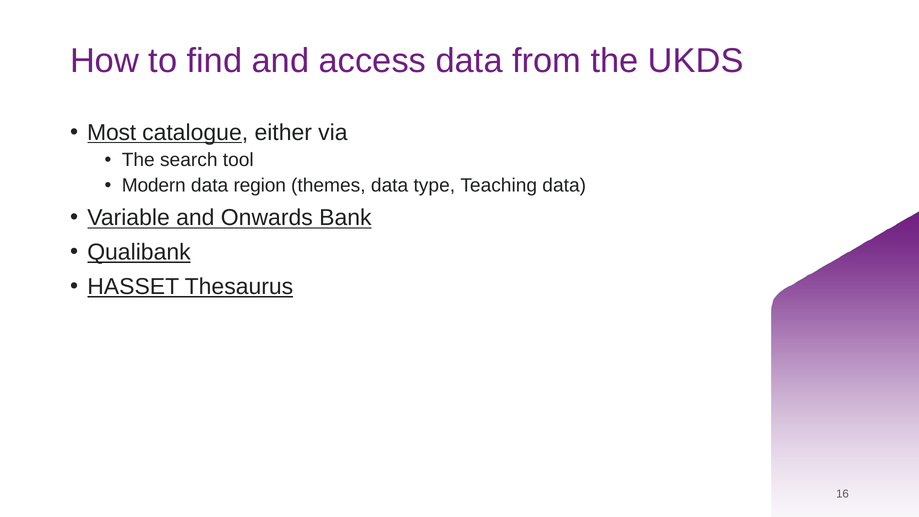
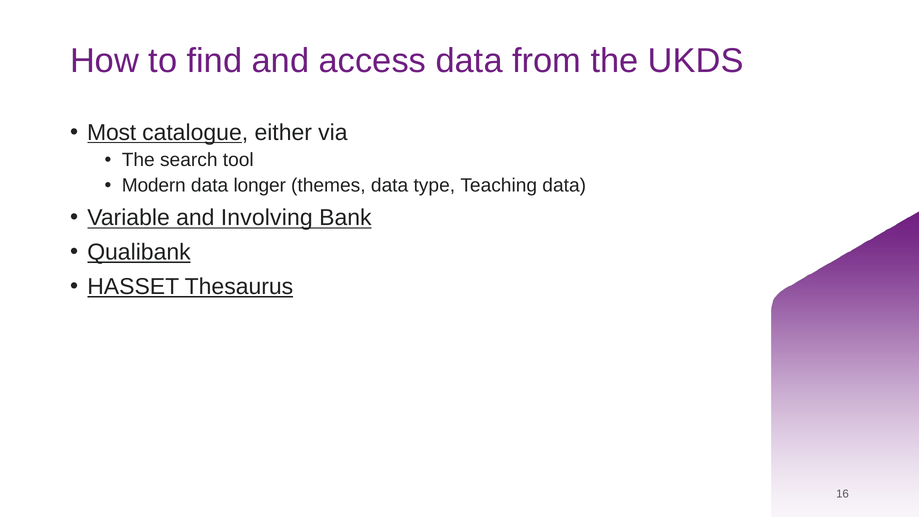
region: region -> longer
Onwards: Onwards -> Involving
